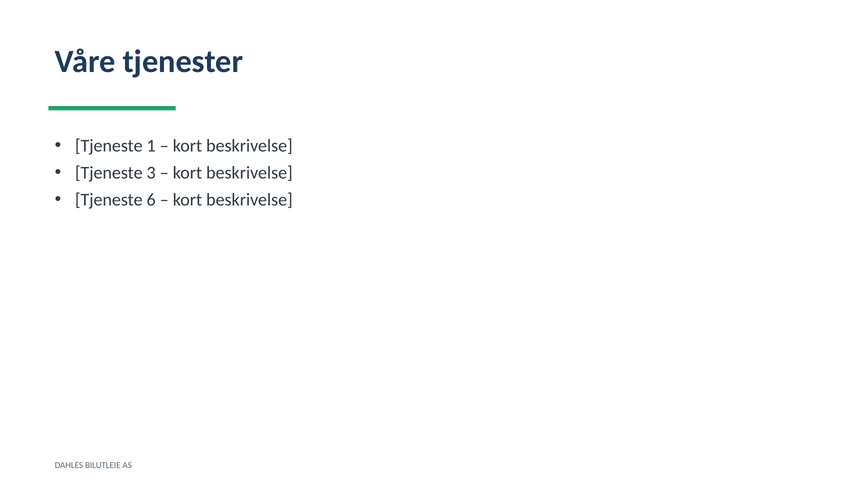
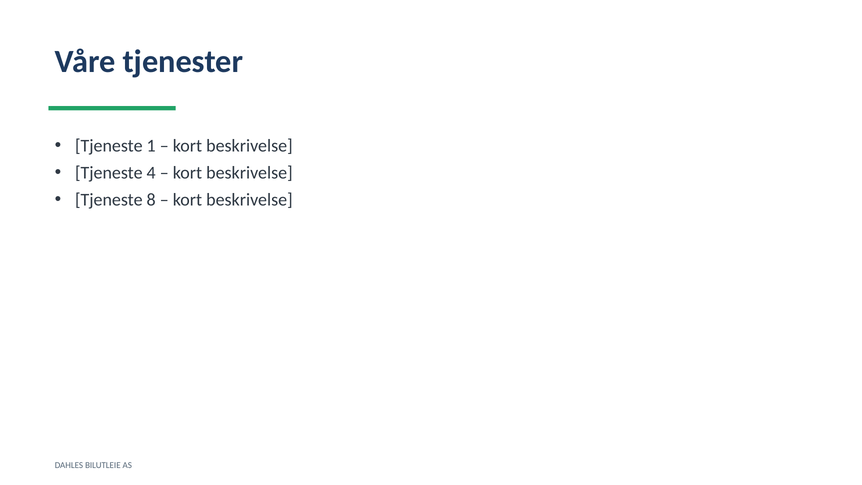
3: 3 -> 4
6: 6 -> 8
